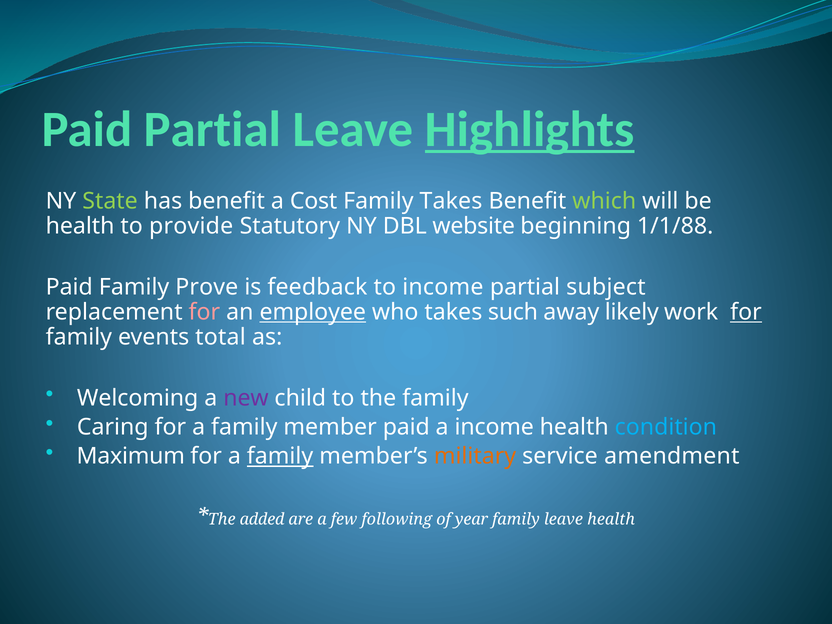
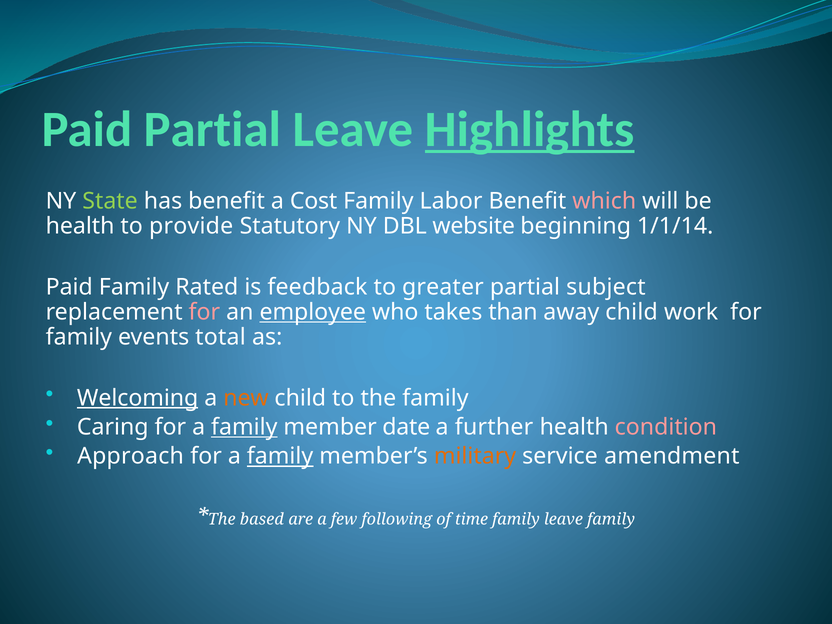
Family Takes: Takes -> Labor
which colour: light green -> pink
1/1/88: 1/1/88 -> 1/1/14
Prove: Prove -> Rated
to income: income -> greater
such: such -> than
away likely: likely -> child
for at (746, 312) underline: present -> none
Welcoming underline: none -> present
new colour: purple -> orange
family at (244, 427) underline: none -> present
member paid: paid -> date
a income: income -> further
condition colour: light blue -> pink
Maximum: Maximum -> Approach
added: added -> based
year: year -> time
leave health: health -> family
